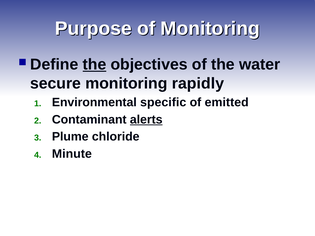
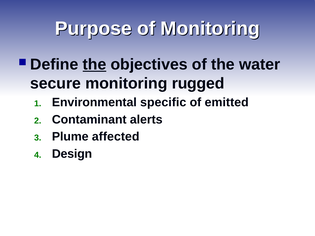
rapidly: rapidly -> rugged
alerts underline: present -> none
chloride: chloride -> affected
Minute: Minute -> Design
